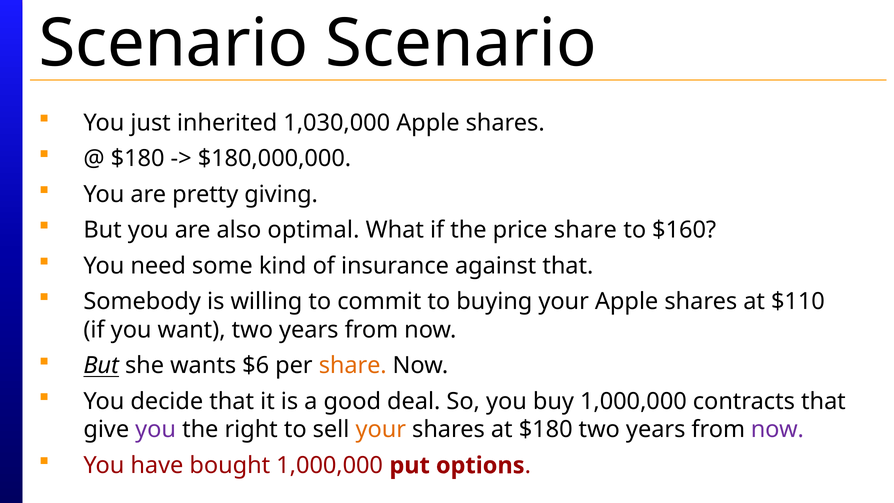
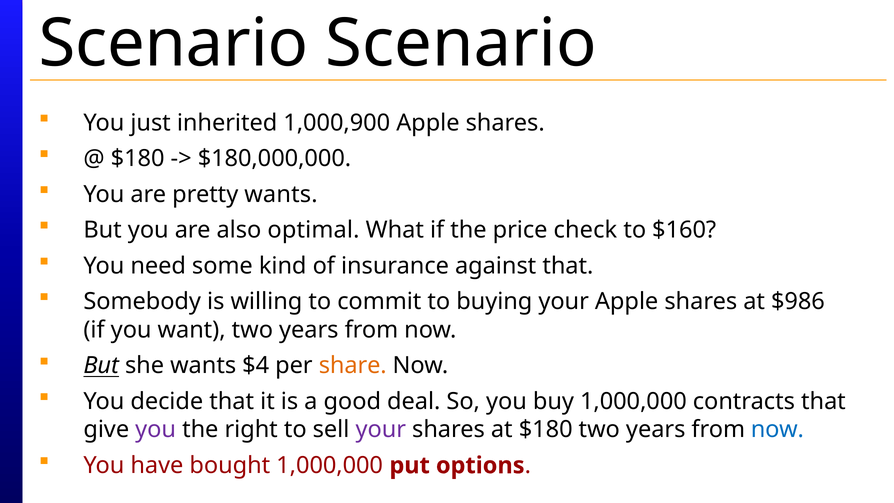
1,030,000: 1,030,000 -> 1,000,900
pretty giving: giving -> wants
price share: share -> check
$110: $110 -> $986
$6: $6 -> $4
your at (381, 430) colour: orange -> purple
now at (777, 430) colour: purple -> blue
